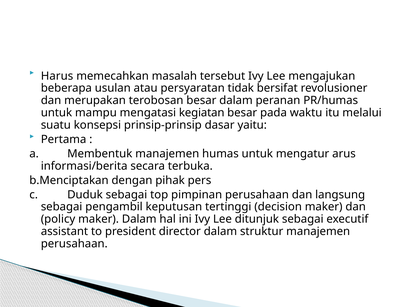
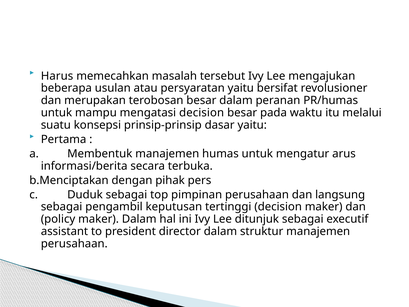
persyaratan tidak: tidak -> yaitu
mengatasi kegiatan: kegiatan -> decision
